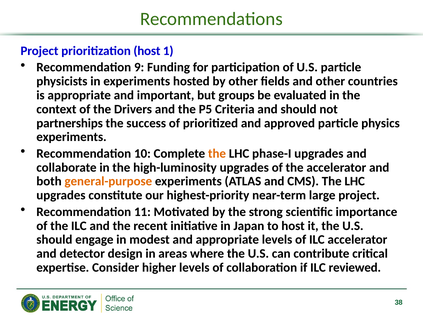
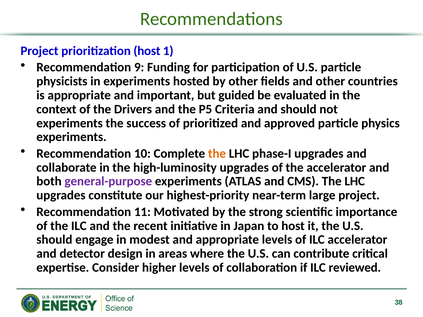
groups: groups -> guided
partnerships at (70, 123): partnerships -> experiments
general-purpose colour: orange -> purple
